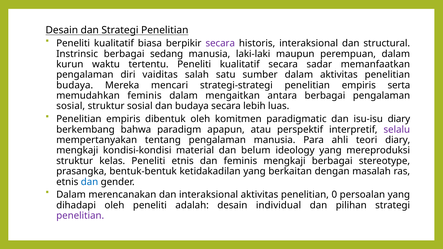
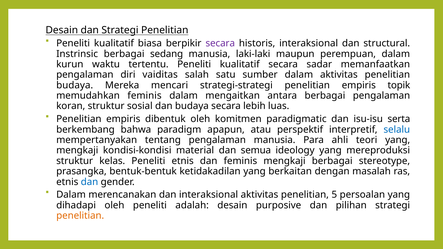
serta: serta -> topik
sosial at (71, 106): sosial -> koran
isu-isu diary: diary -> serta
selalu colour: purple -> blue
teori diary: diary -> yang
belum: belum -> semua
0: 0 -> 5
individual: individual -> purposive
penelitian at (80, 216) colour: purple -> orange
